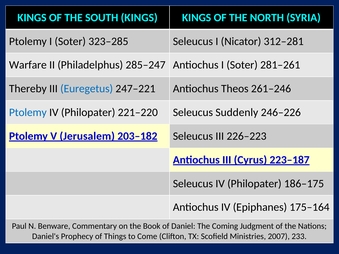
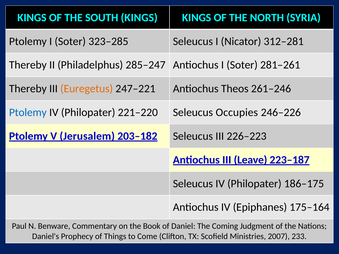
Warfare at (28, 65): Warfare -> Thereby
Euregetus colour: blue -> orange
Suddenly: Suddenly -> Occupies
Cyrus: Cyrus -> Leave
